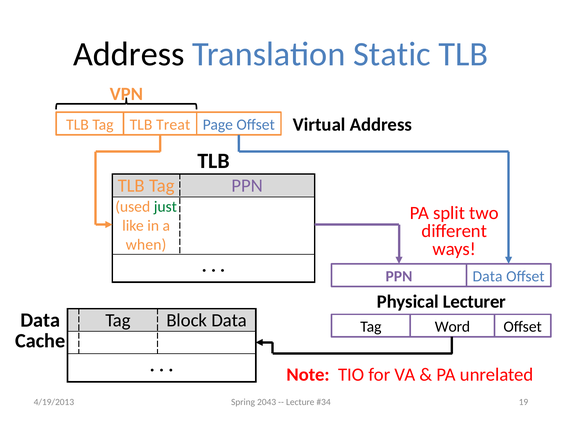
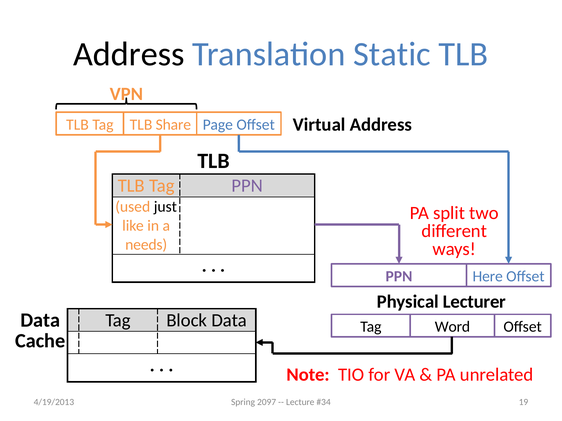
Treat: Treat -> Share
just colour: green -> black
when: when -> needs
PPN Data: Data -> Here
2043: 2043 -> 2097
